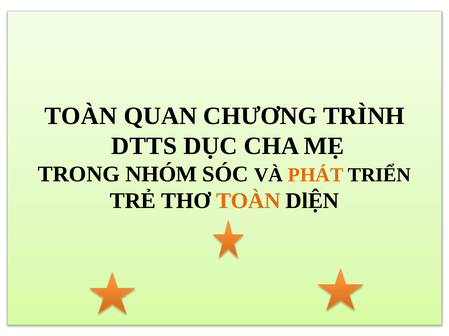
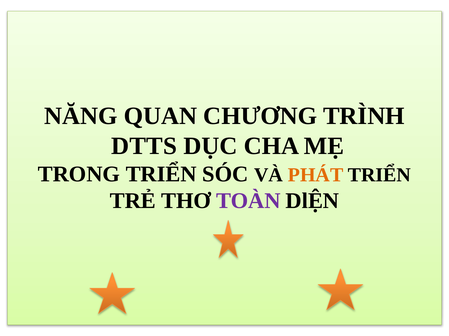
TOÀN at (81, 116): TOÀN -> NĂNG
TRONG NHÓM: NHÓM -> TRIỂN
TOÀN at (248, 201) colour: orange -> purple
